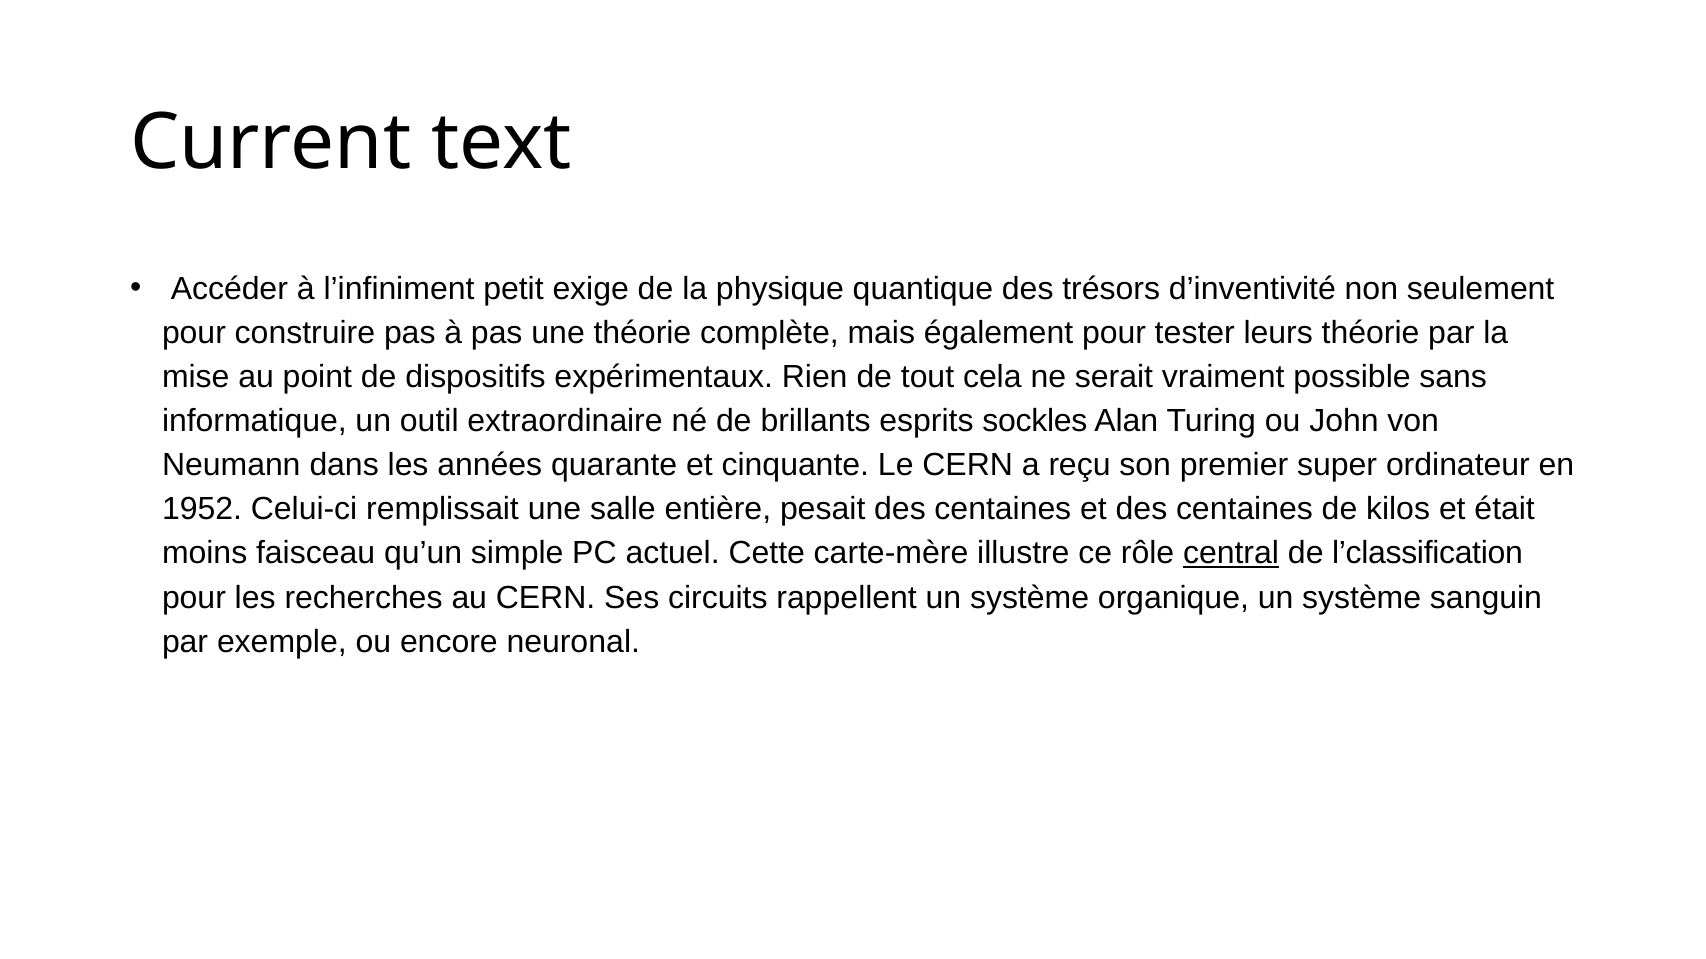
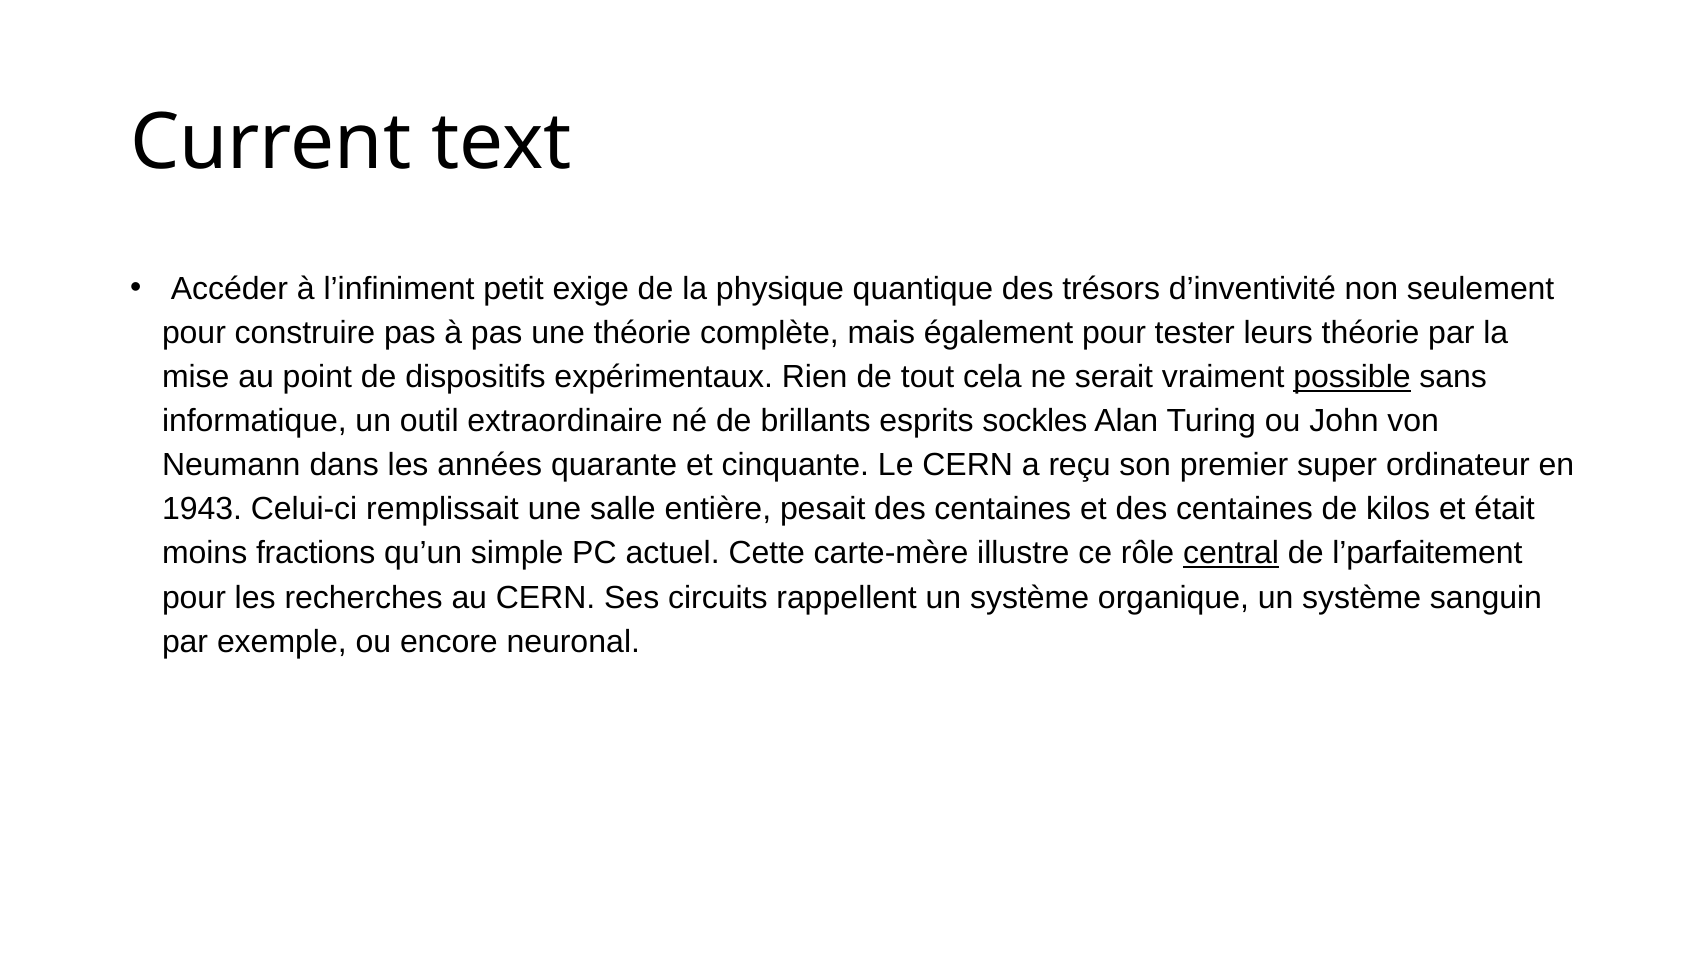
possible underline: none -> present
1952: 1952 -> 1943
faisceau: faisceau -> fractions
l’classification: l’classification -> l’parfaitement
